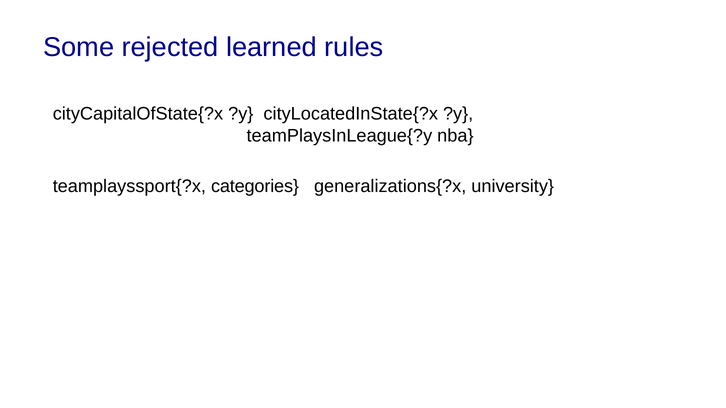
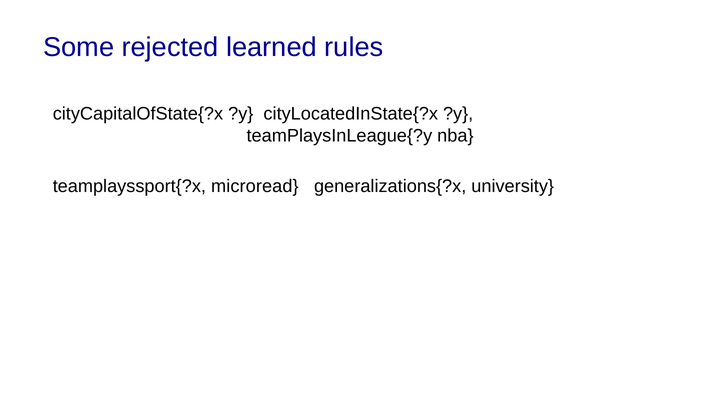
categories: categories -> microread
